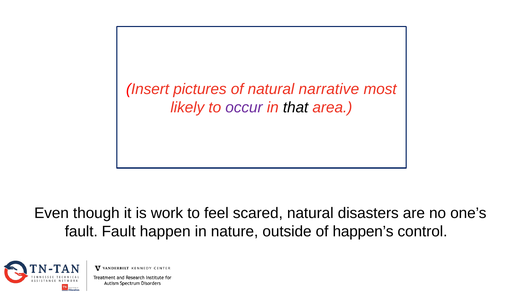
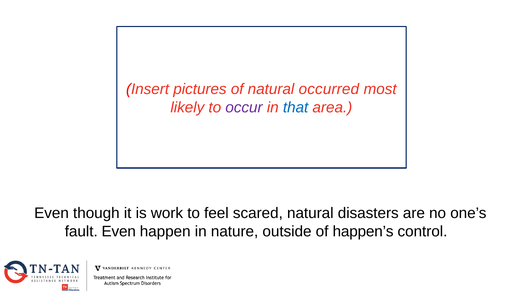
narrative: narrative -> occurred
that colour: black -> blue
fault Fault: Fault -> Even
